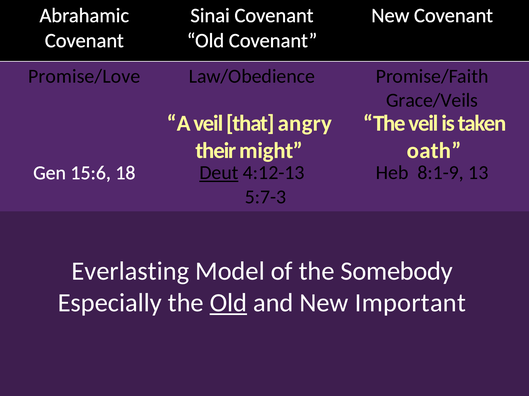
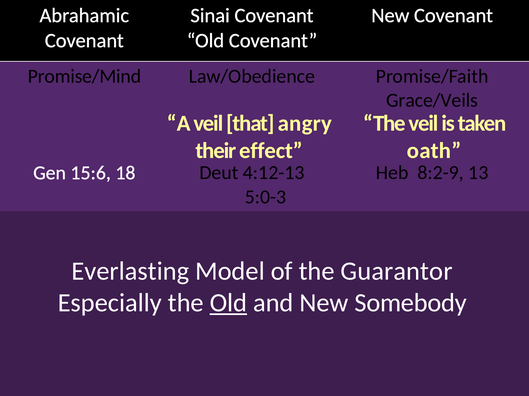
Promise/Love: Promise/Love -> Promise/Mind
might: might -> effect
Deut underline: present -> none
8:1-9: 8:1-9 -> 8:2-9
5:7-3: 5:7-3 -> 5:0-3
Somebody: Somebody -> Guarantor
Important: Important -> Somebody
